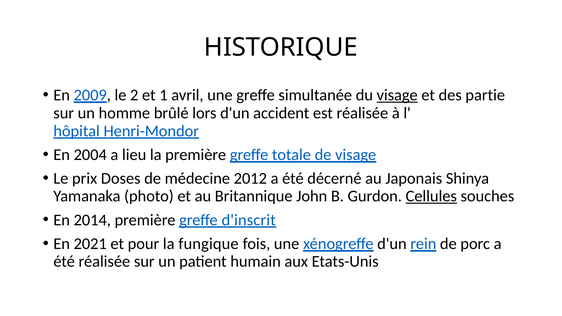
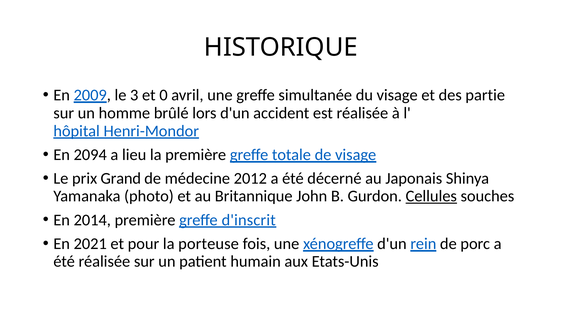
2: 2 -> 3
1: 1 -> 0
visage at (397, 95) underline: present -> none
2004: 2004 -> 2094
Doses: Doses -> Grand
fungique: fungique -> porteuse
